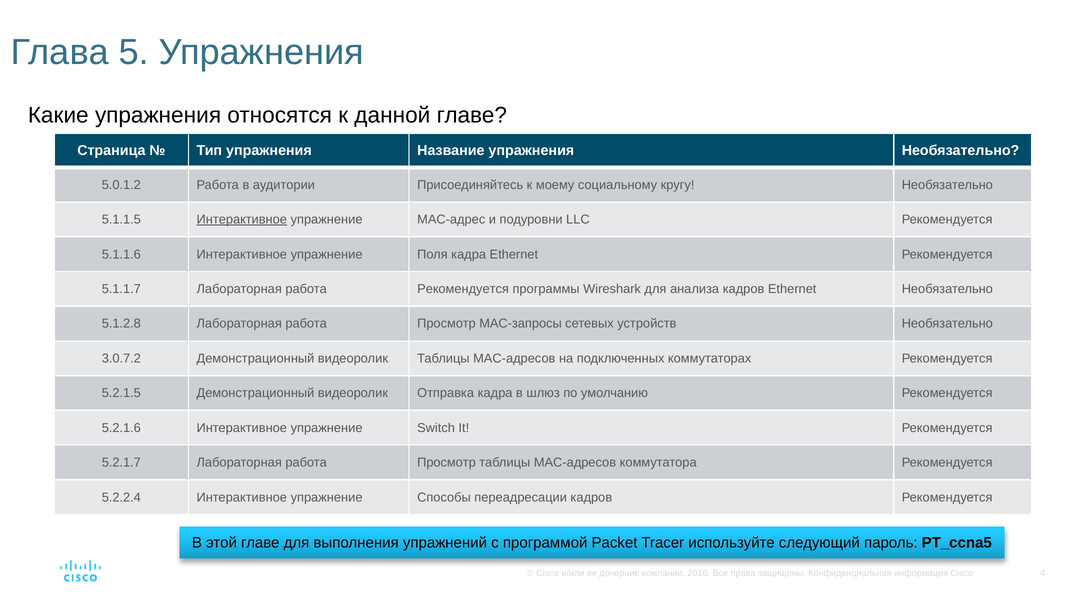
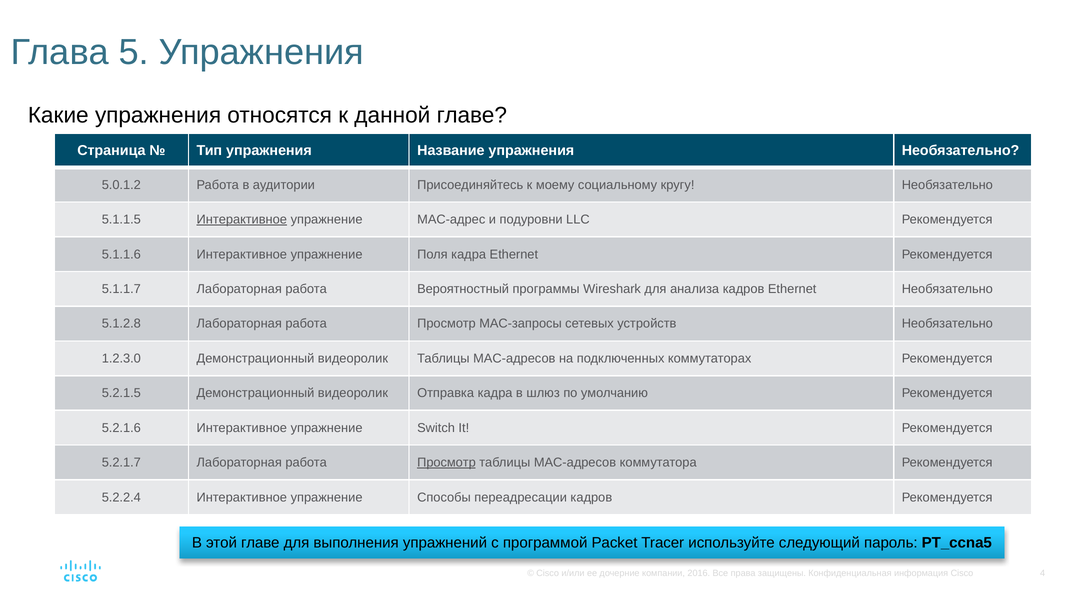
работа Рекомендуется: Рекомендуется -> Вероятностный
3.0.7.2: 3.0.7.2 -> 1.2.3.0
Просмотр at (446, 463) underline: none -> present
